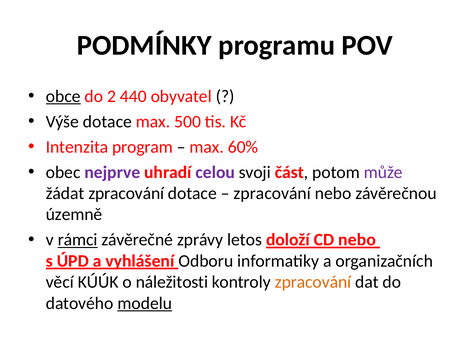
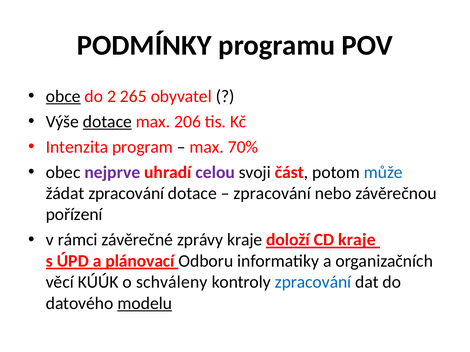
440: 440 -> 265
dotace at (107, 122) underline: none -> present
500: 500 -> 206
60%: 60% -> 70%
může colour: purple -> blue
územně: územně -> pořízení
rámci underline: present -> none
zprávy letos: letos -> kraje
CD nebo: nebo -> kraje
vyhlášení: vyhlášení -> plánovací
náležitosti: náležitosti -> schváleny
zpracování at (313, 282) colour: orange -> blue
